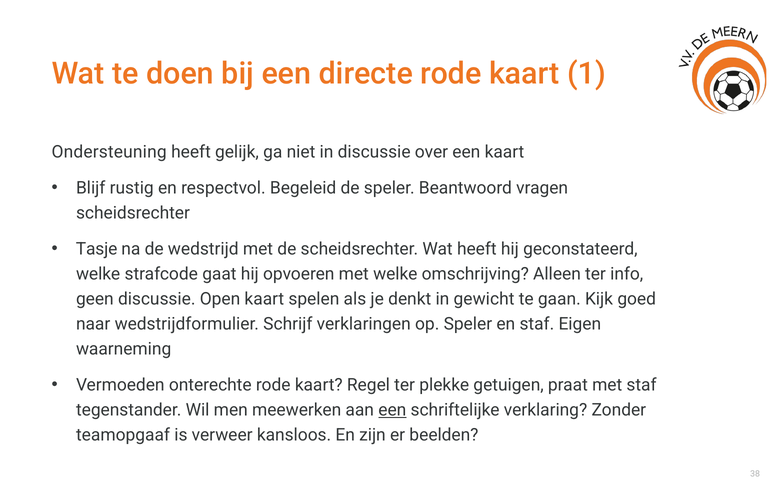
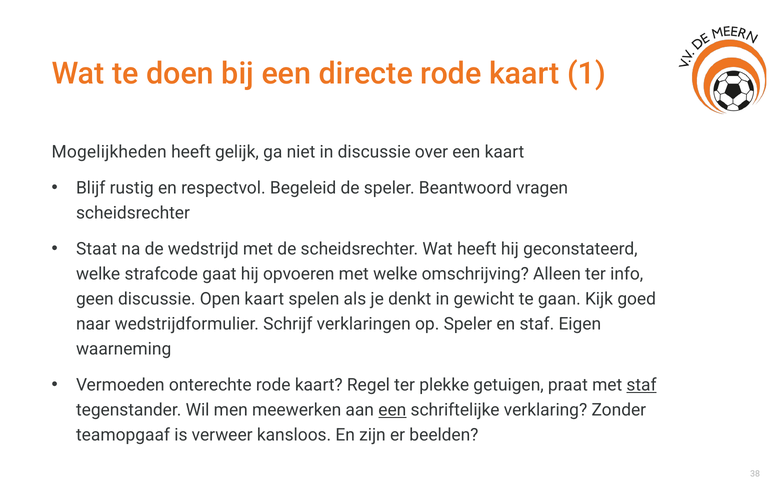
Ondersteuning: Ondersteuning -> Mogelijkheden
Tasje: Tasje -> Staat
staf at (642, 385) underline: none -> present
